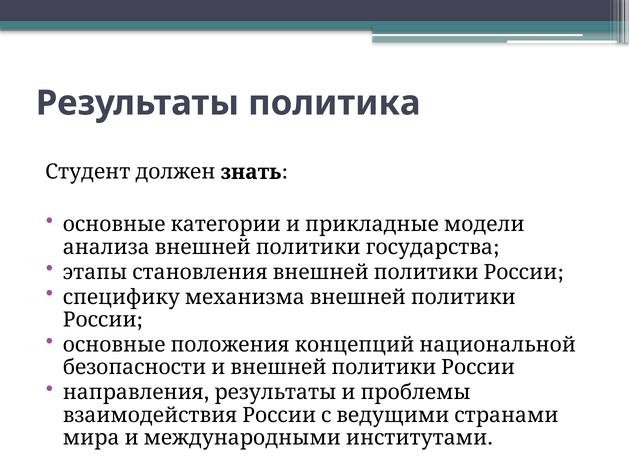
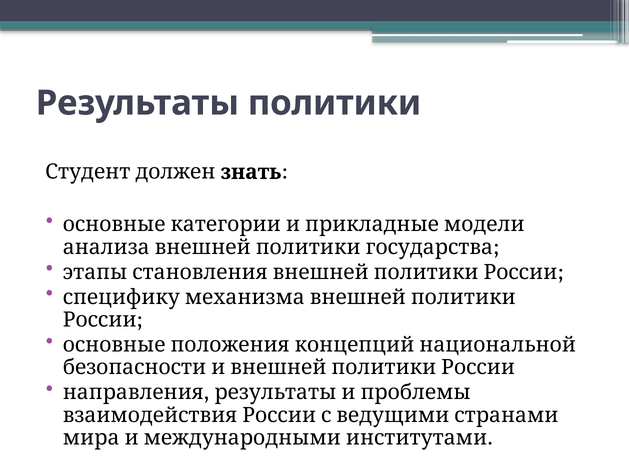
политика: политика -> политики
